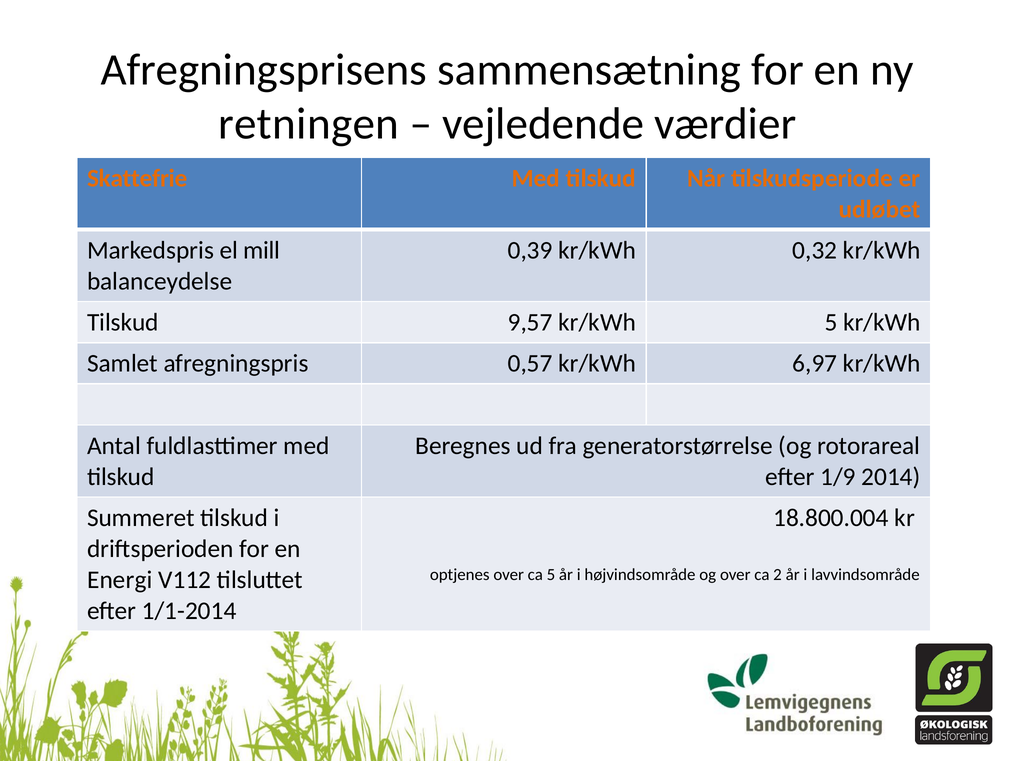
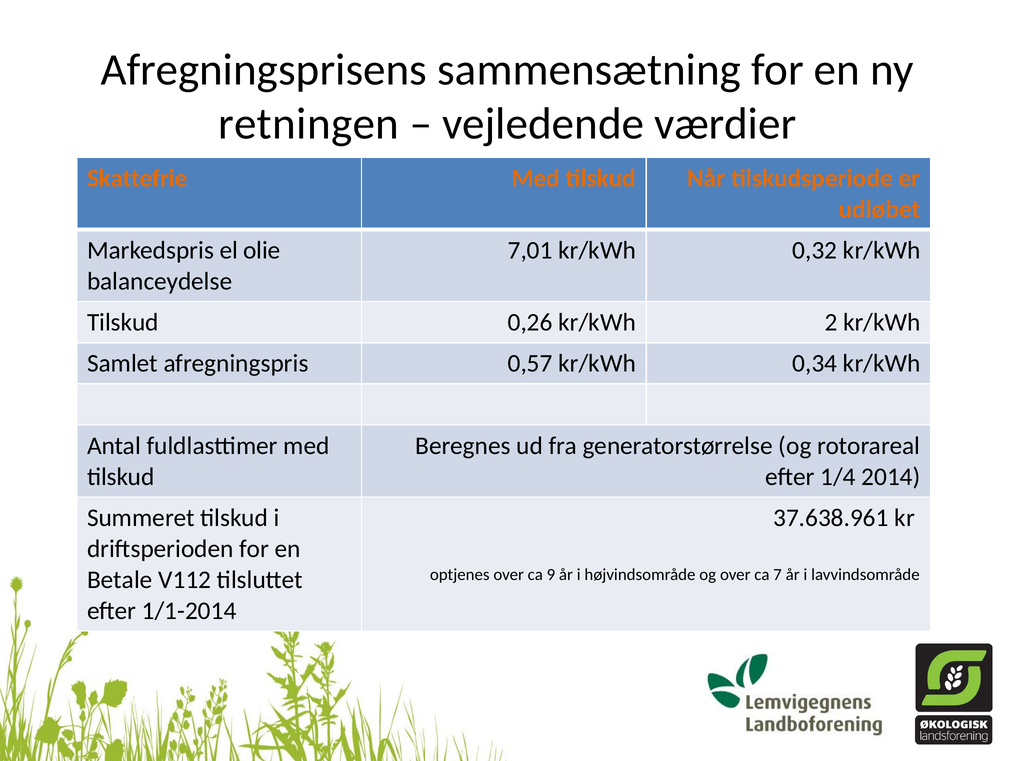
mill: mill -> olie
0,39: 0,39 -> 7,01
9,57: 9,57 -> 0,26
kr/kWh 5: 5 -> 2
6,97: 6,97 -> 0,34
1/9: 1/9 -> 1/4
18.800.004: 18.800.004 -> 37.638.961
ca 5: 5 -> 9
2: 2 -> 7
Energi: Energi -> Betale
